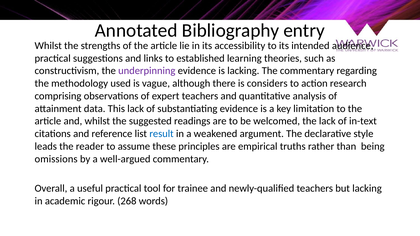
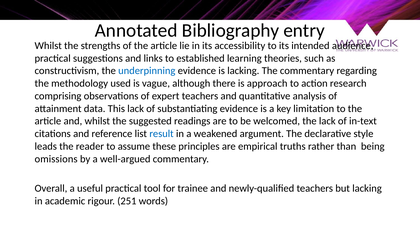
underpinning colour: purple -> blue
considers: considers -> approach
268: 268 -> 251
